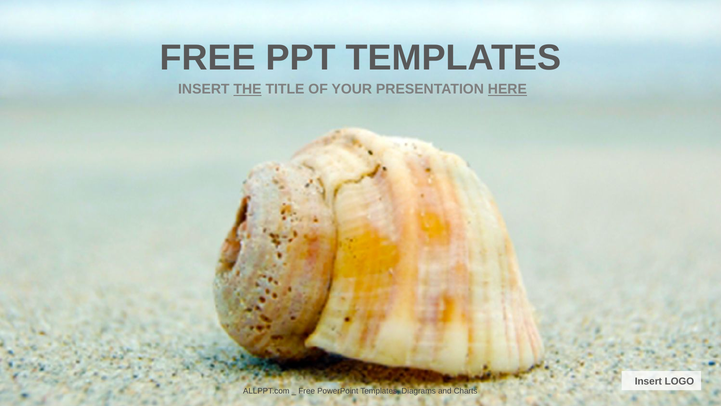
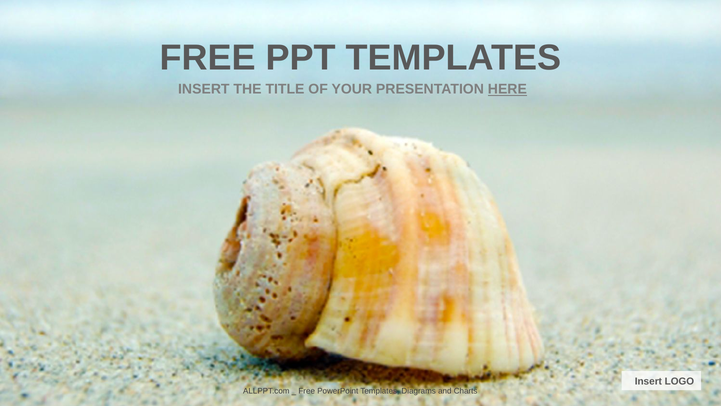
THE underline: present -> none
